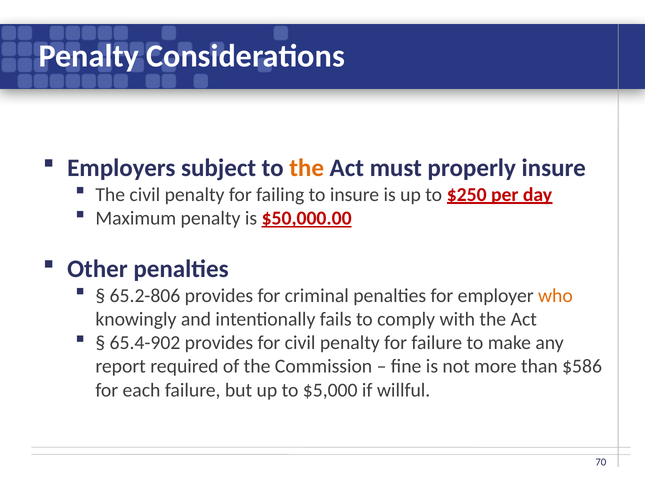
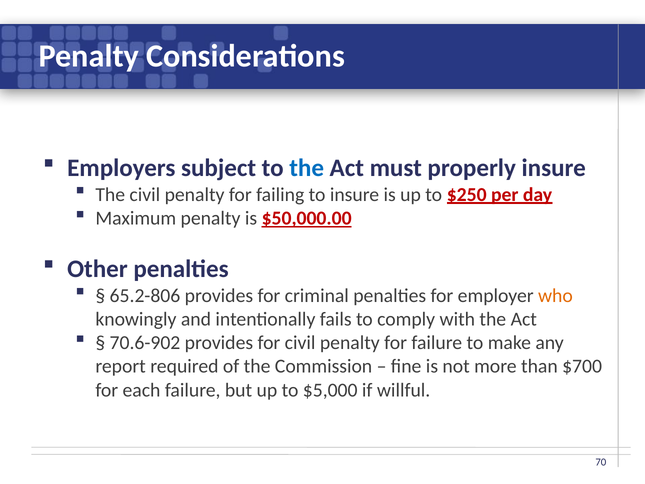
the at (307, 168) colour: orange -> blue
65.4-902: 65.4-902 -> 70.6-902
$586: $586 -> $700
